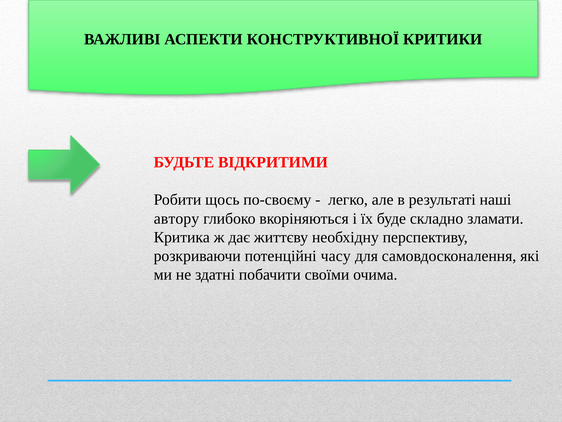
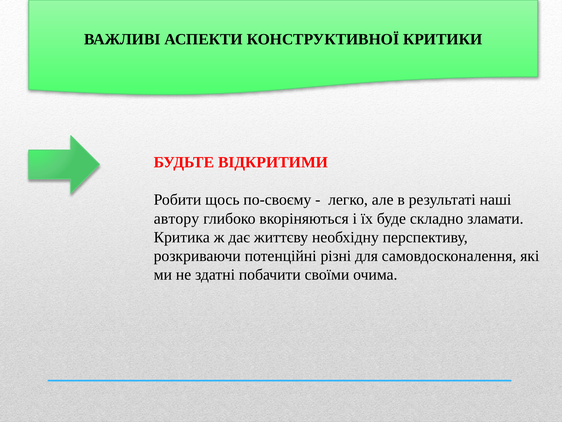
часу: часу -> різні
